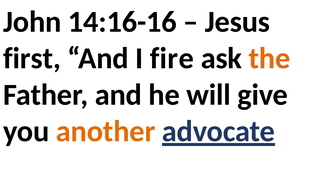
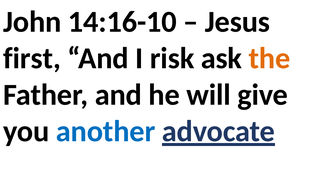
14:16-16: 14:16-16 -> 14:16-10
fire: fire -> risk
another colour: orange -> blue
